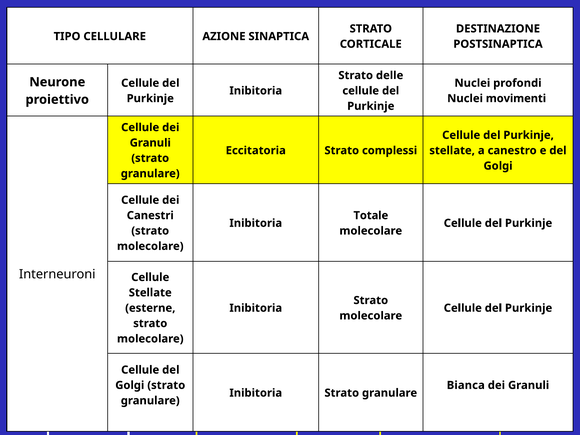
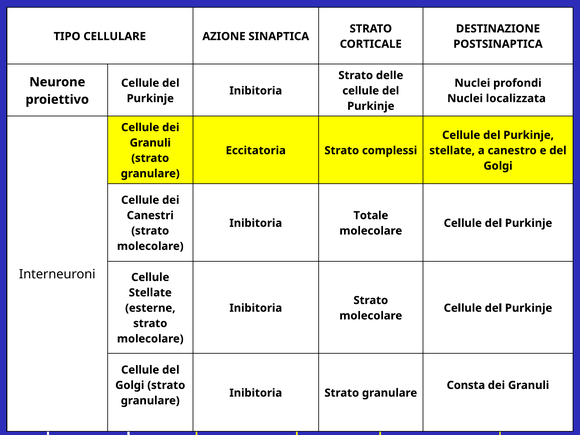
movimenti: movimenti -> localizzata
Bianca: Bianca -> Consta
